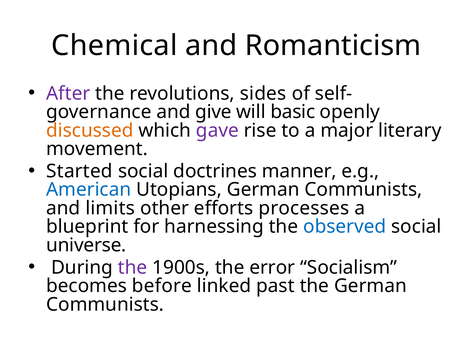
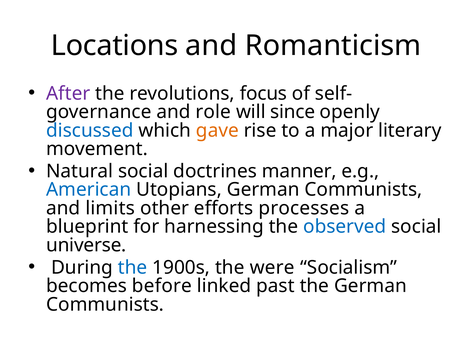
Chemical: Chemical -> Locations
sides: sides -> focus
give: give -> role
basic: basic -> since
discussed colour: orange -> blue
gave colour: purple -> orange
Started: Started -> Natural
the at (133, 268) colour: purple -> blue
error: error -> were
